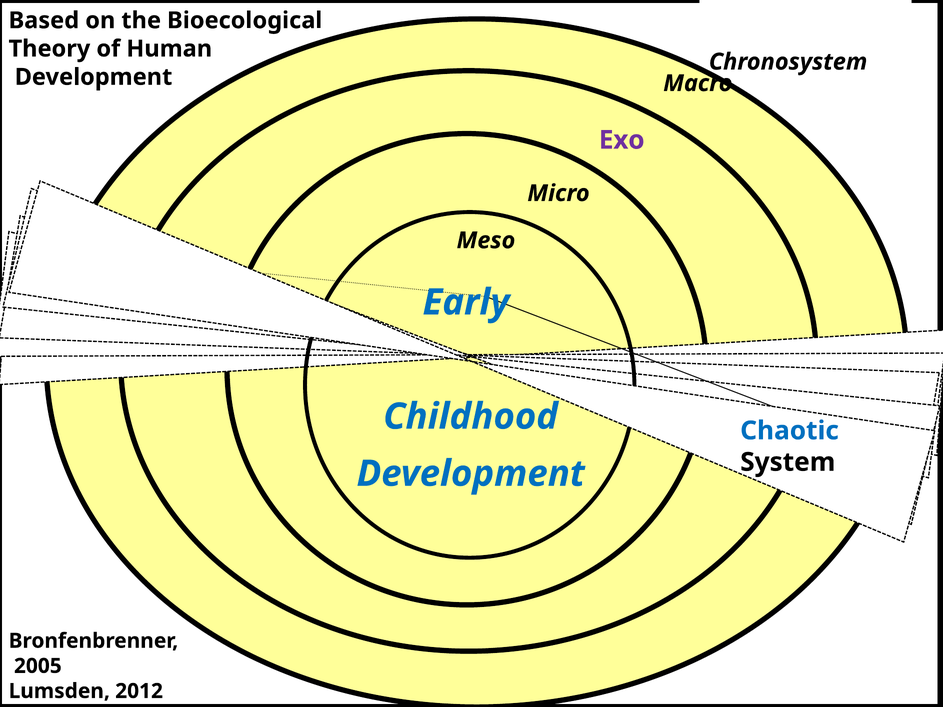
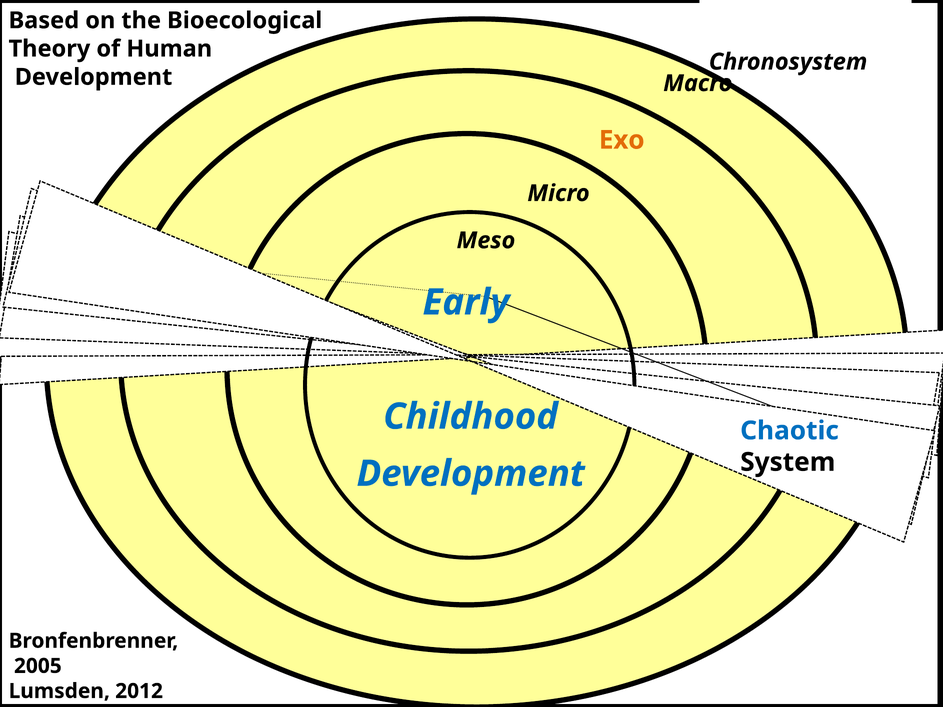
Exo colour: purple -> orange
